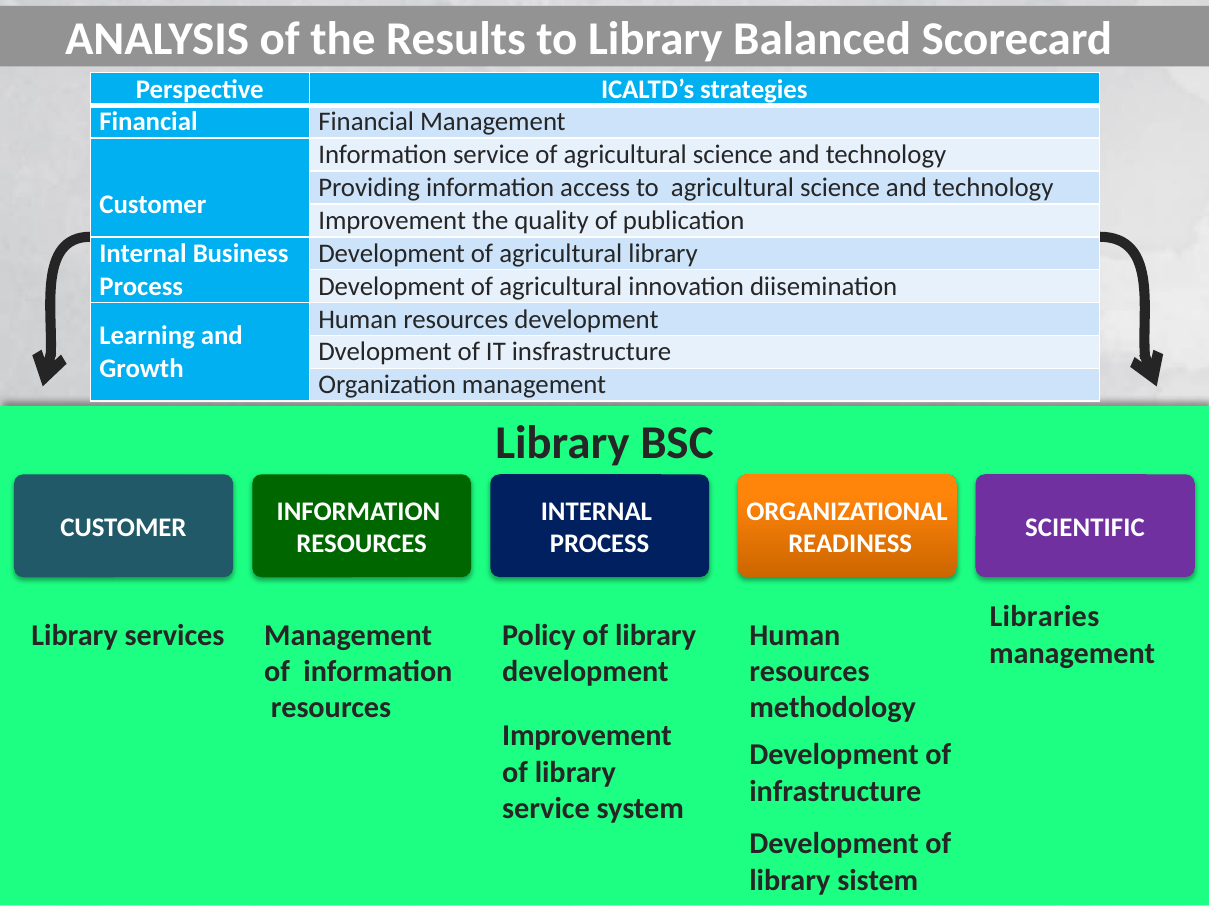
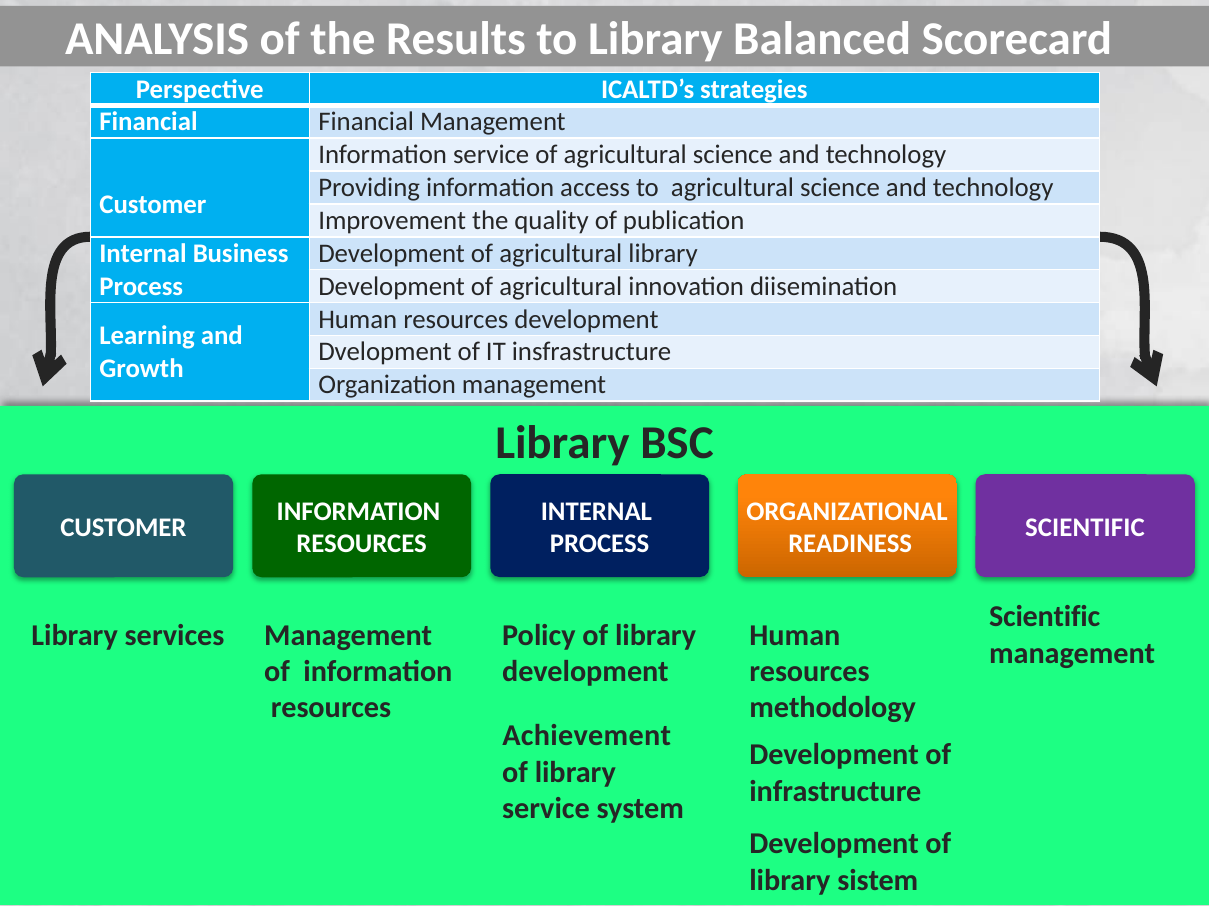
Libraries at (1044, 618): Libraries -> Scientific
Improvement at (587, 737): Improvement -> Achievement
